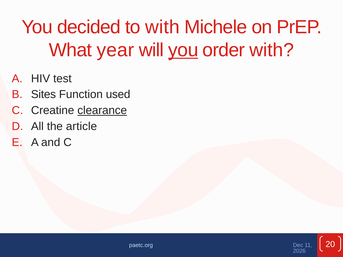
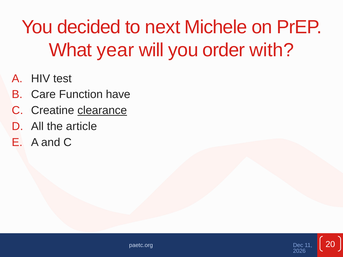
to with: with -> next
you at (183, 50) underline: present -> none
Sites: Sites -> Care
used: used -> have
